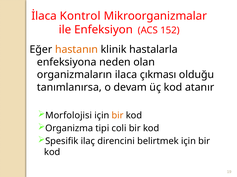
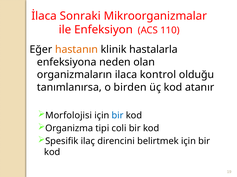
Kontrol: Kontrol -> Sonraki
152: 152 -> 110
çıkması: çıkması -> kontrol
devam: devam -> birden
bir at (118, 116) colour: orange -> blue
